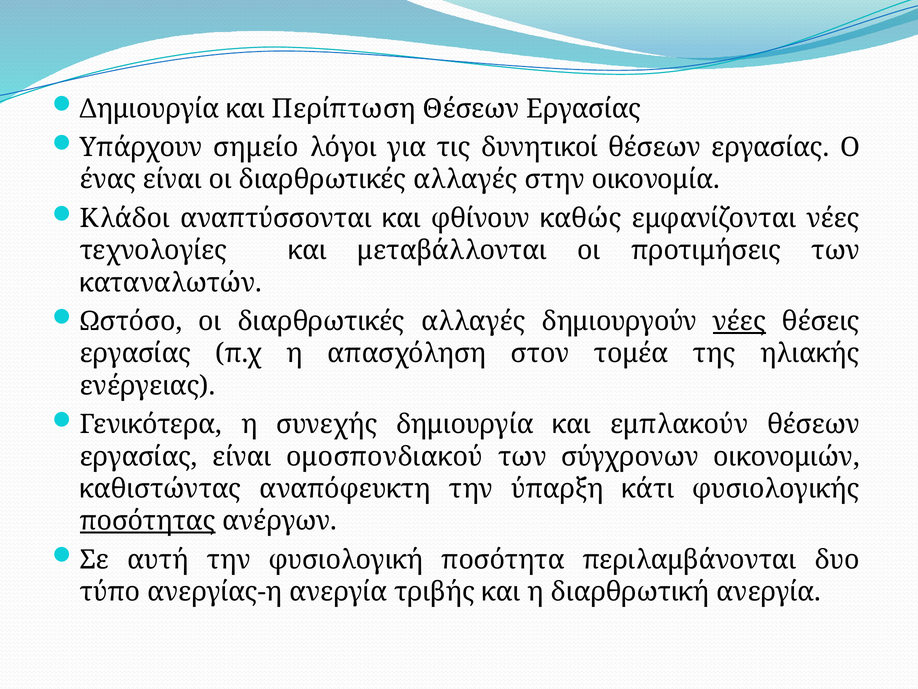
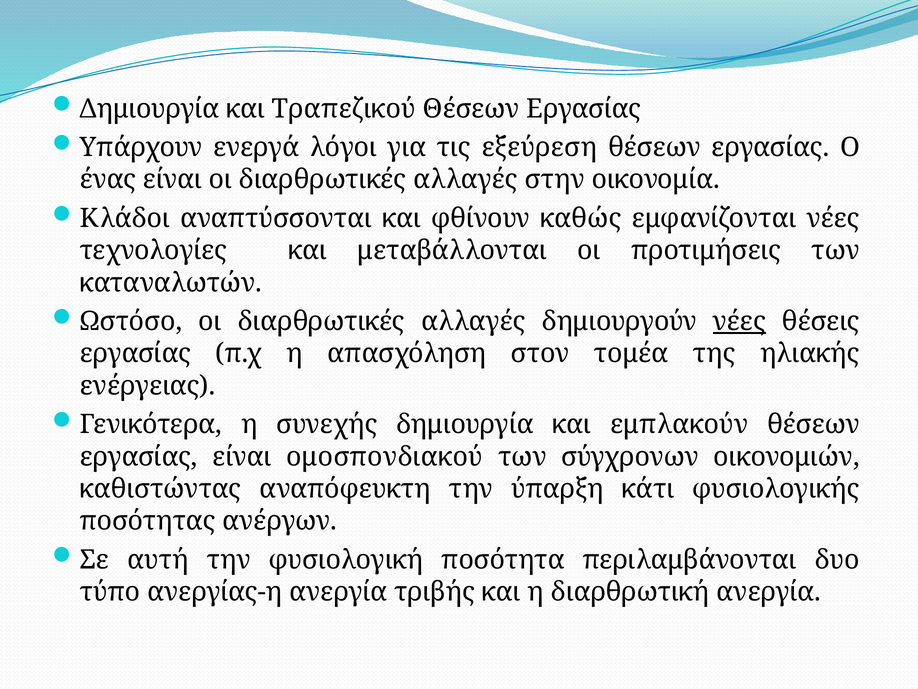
Περίπτωση: Περίπτωση -> Τραπεζικού
σημείο: σημείο -> ενεργά
δυνητικοί: δυνητικοί -> εξεύρεση
ποσότητας underline: present -> none
